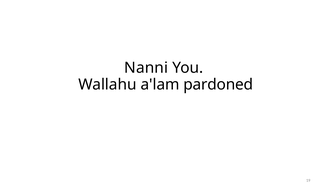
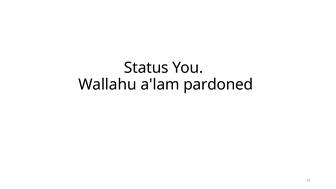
Nanni: Nanni -> Status
